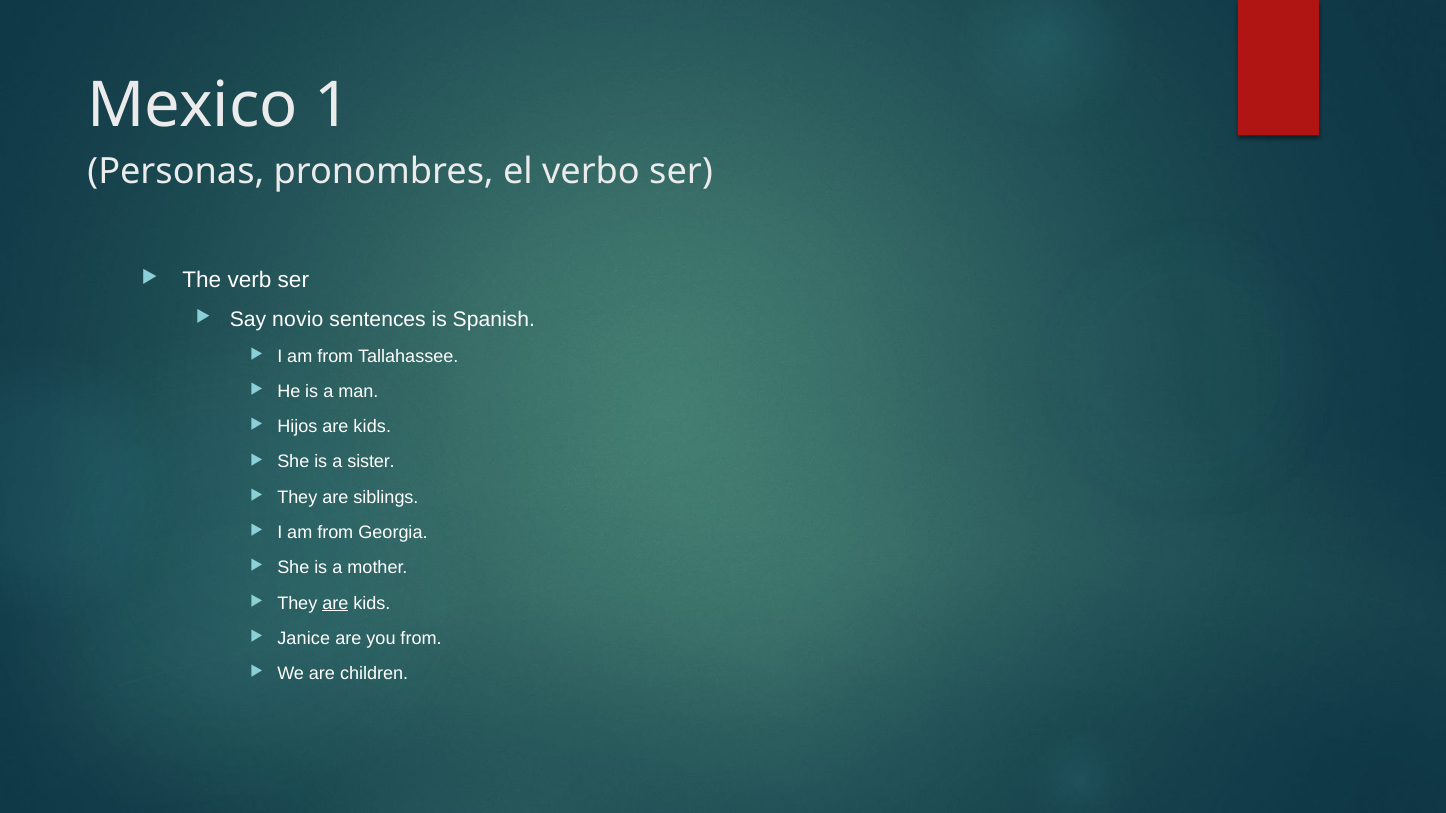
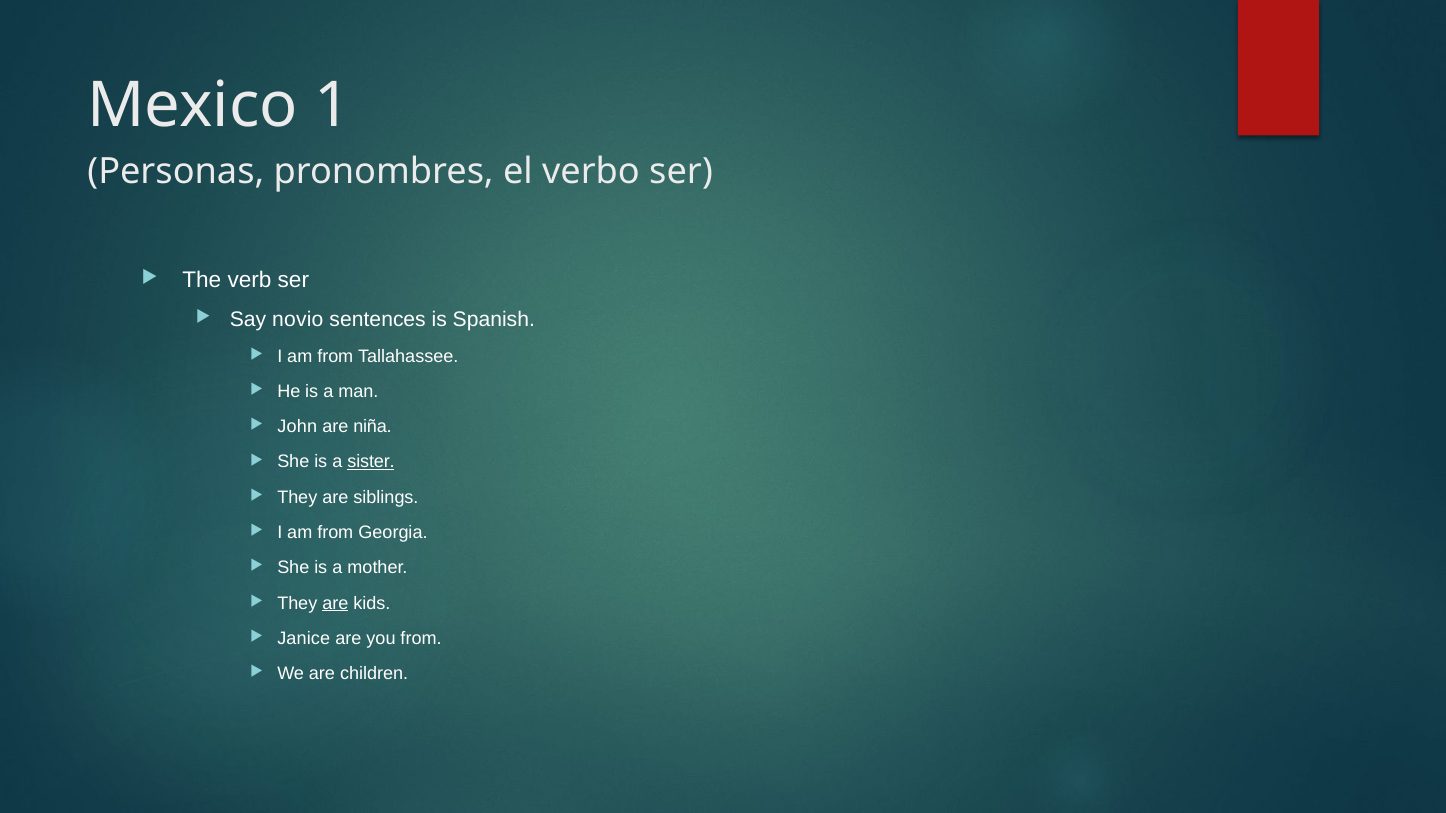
Hijos: Hijos -> John
kids at (372, 427): kids -> niña
sister underline: none -> present
